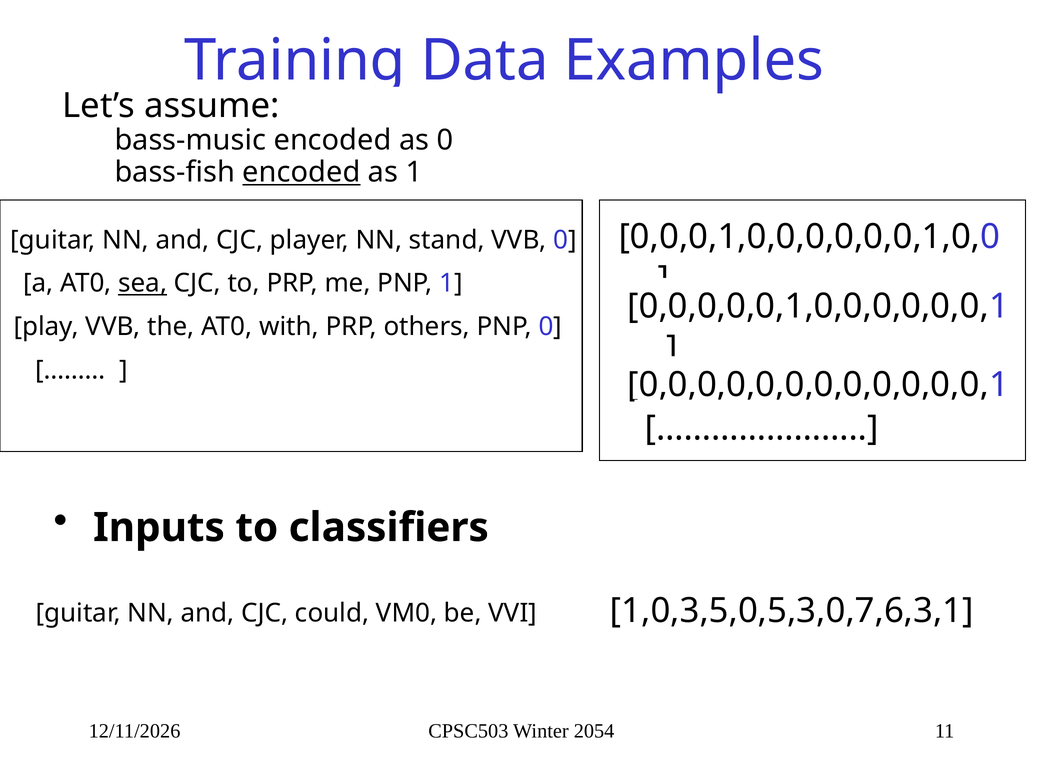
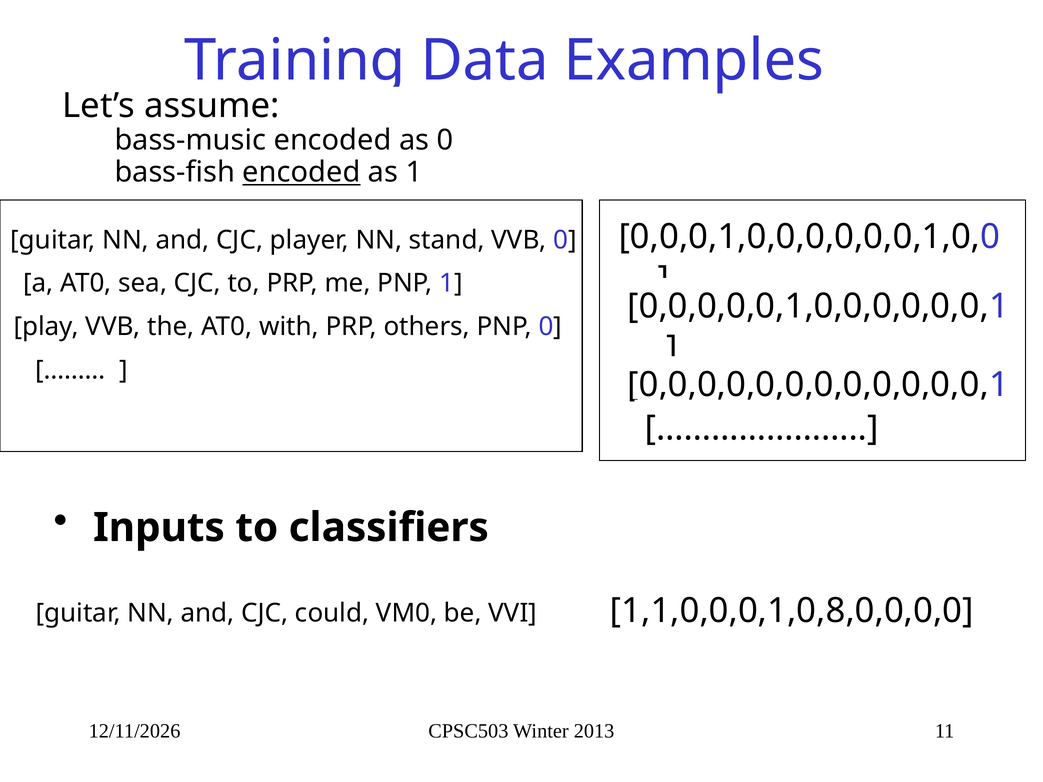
sea underline: present -> none
1,0,3,5,0,5,3,0,7,6,3,1: 1,0,3,5,0,5,3,0,7,6,3,1 -> 1,1,0,0,0,1,0,8,0,0,0,0
2054: 2054 -> 2013
